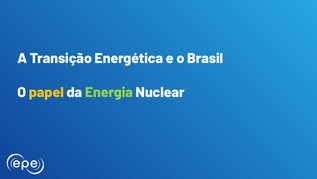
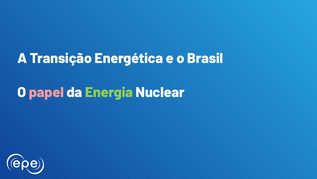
papel colour: yellow -> pink
